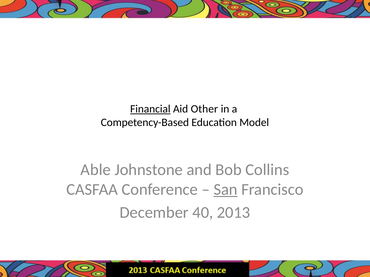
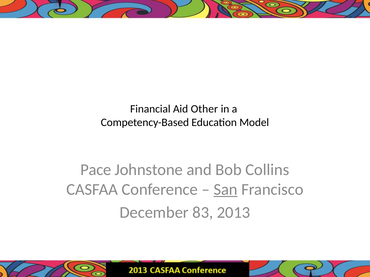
Financial underline: present -> none
Able: Able -> Pace
40: 40 -> 83
